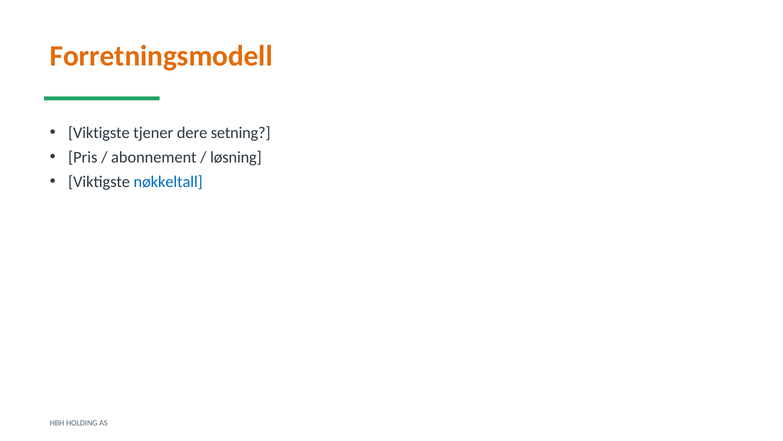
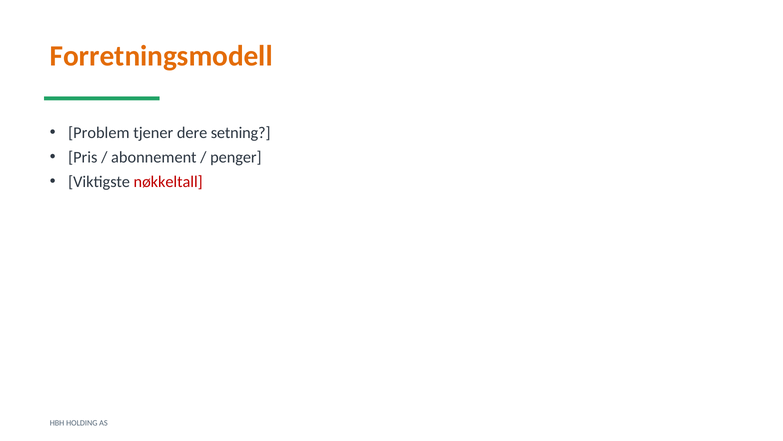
Viktigste at (99, 133): Viktigste -> Problem
løsning: løsning -> penger
nøkkeltall colour: blue -> red
